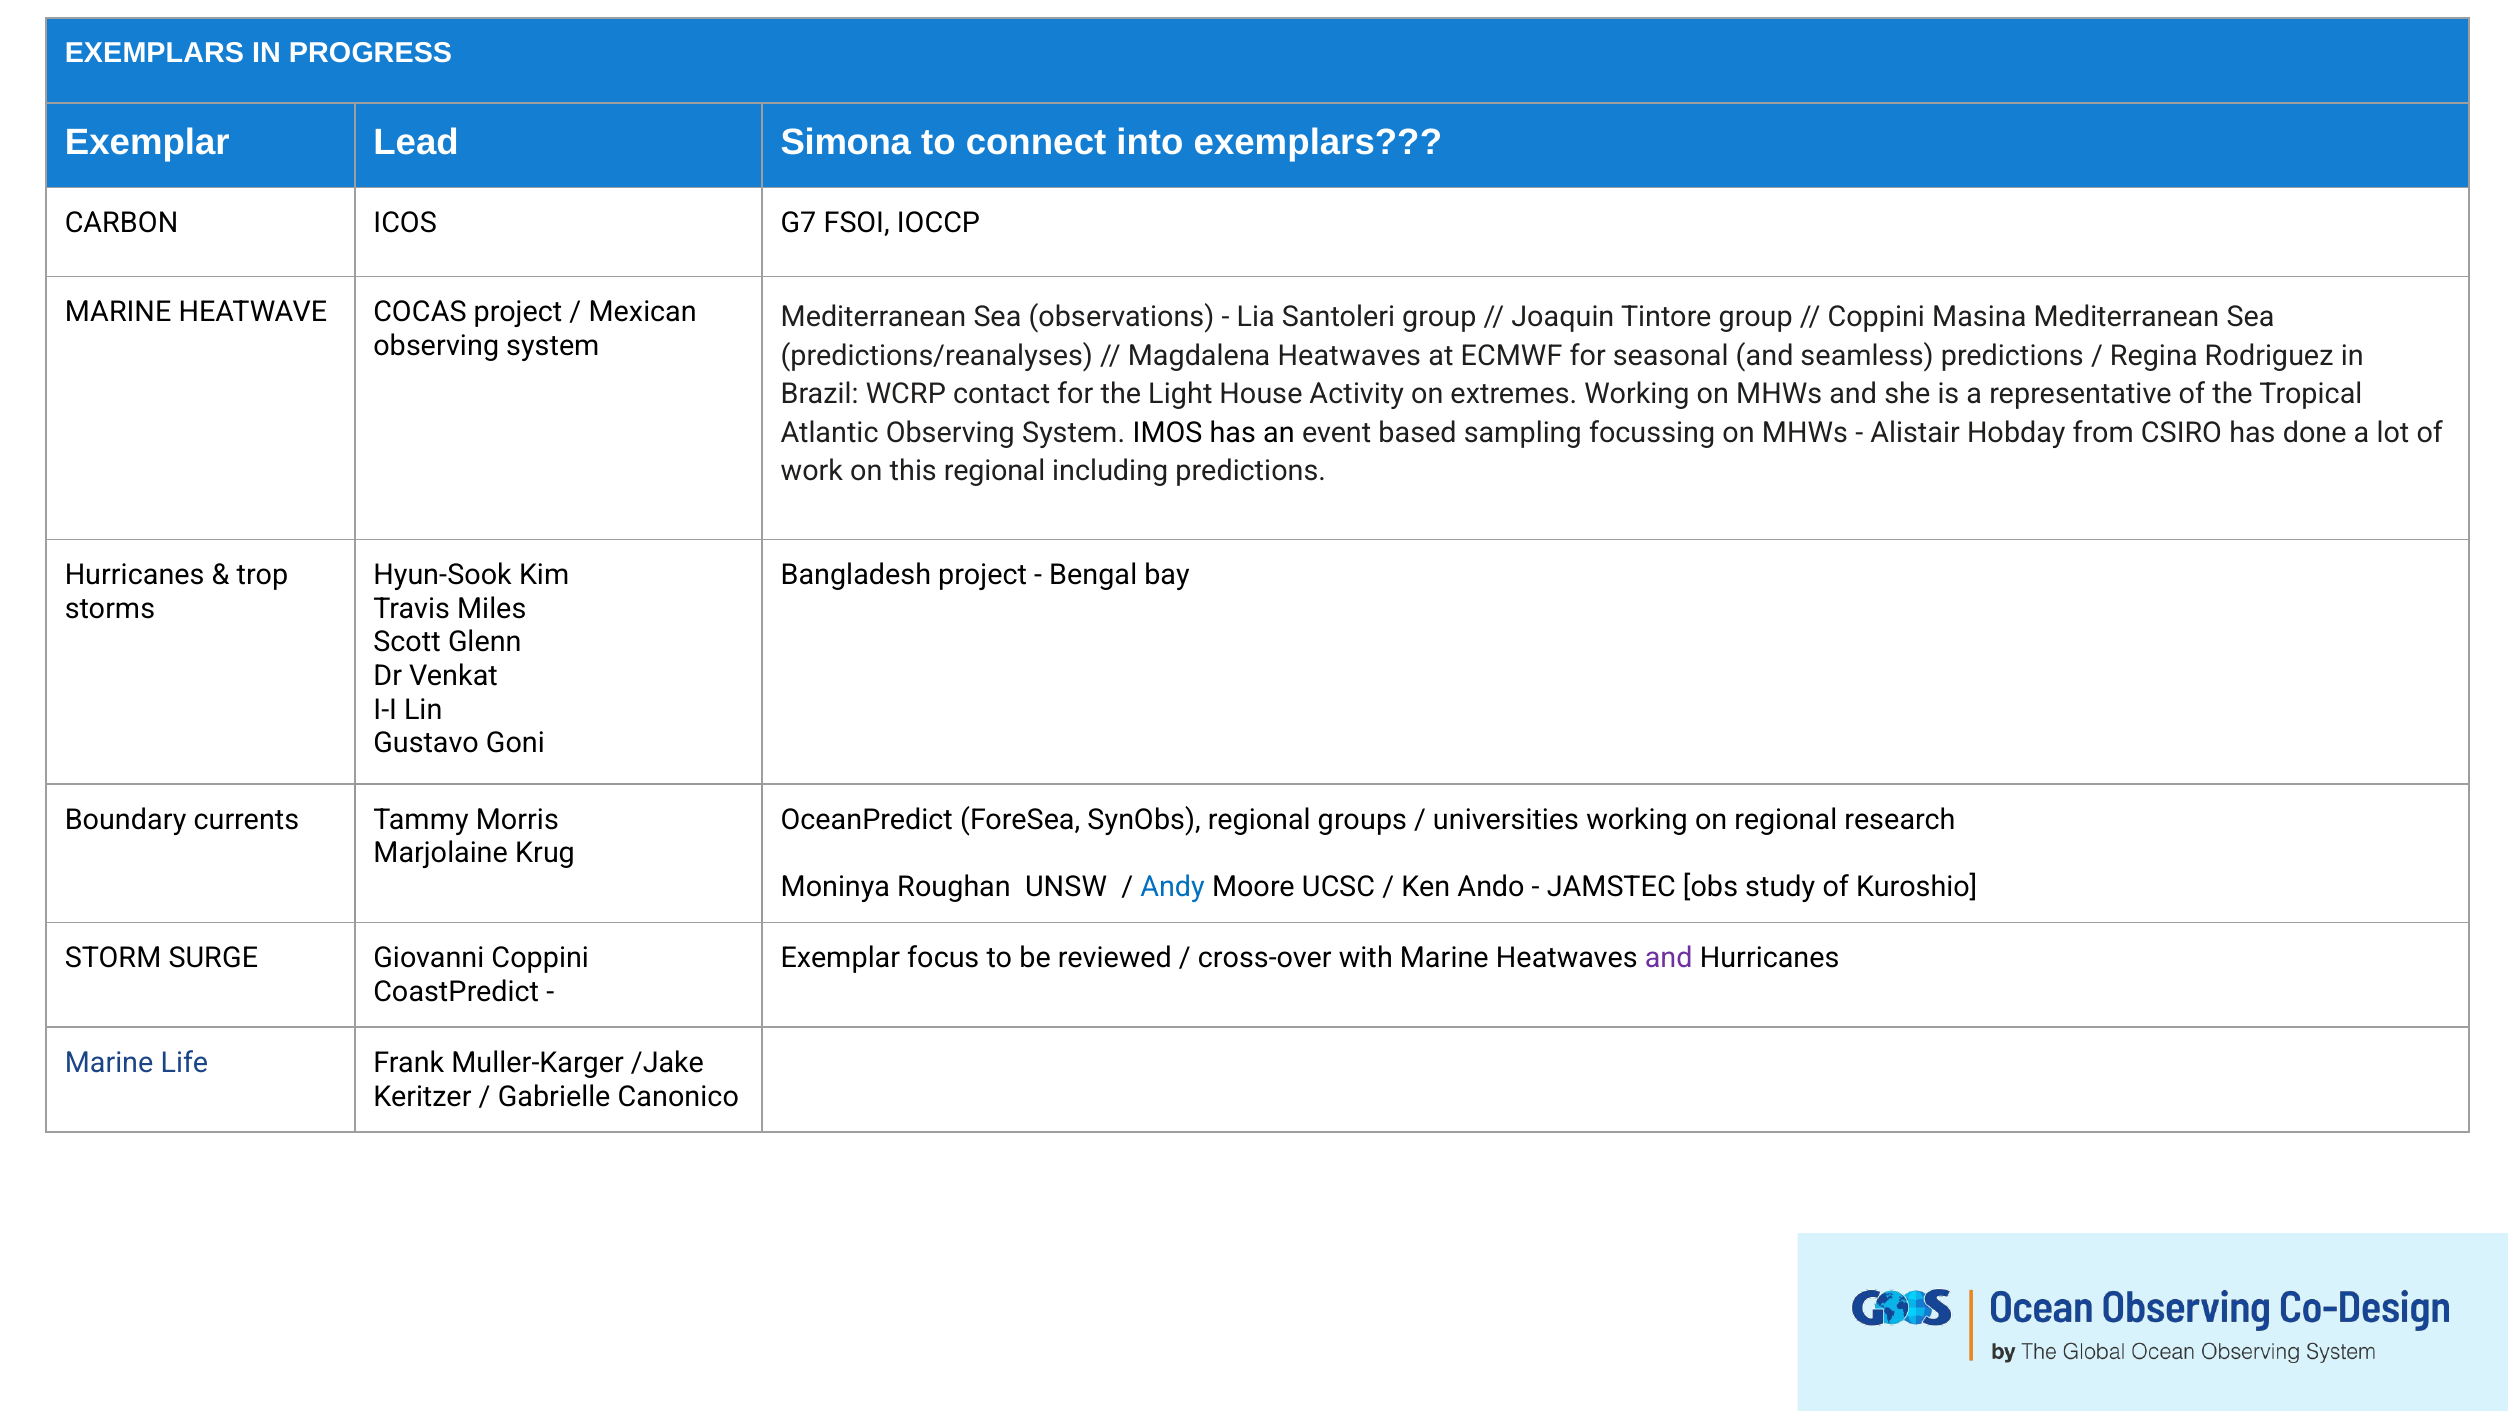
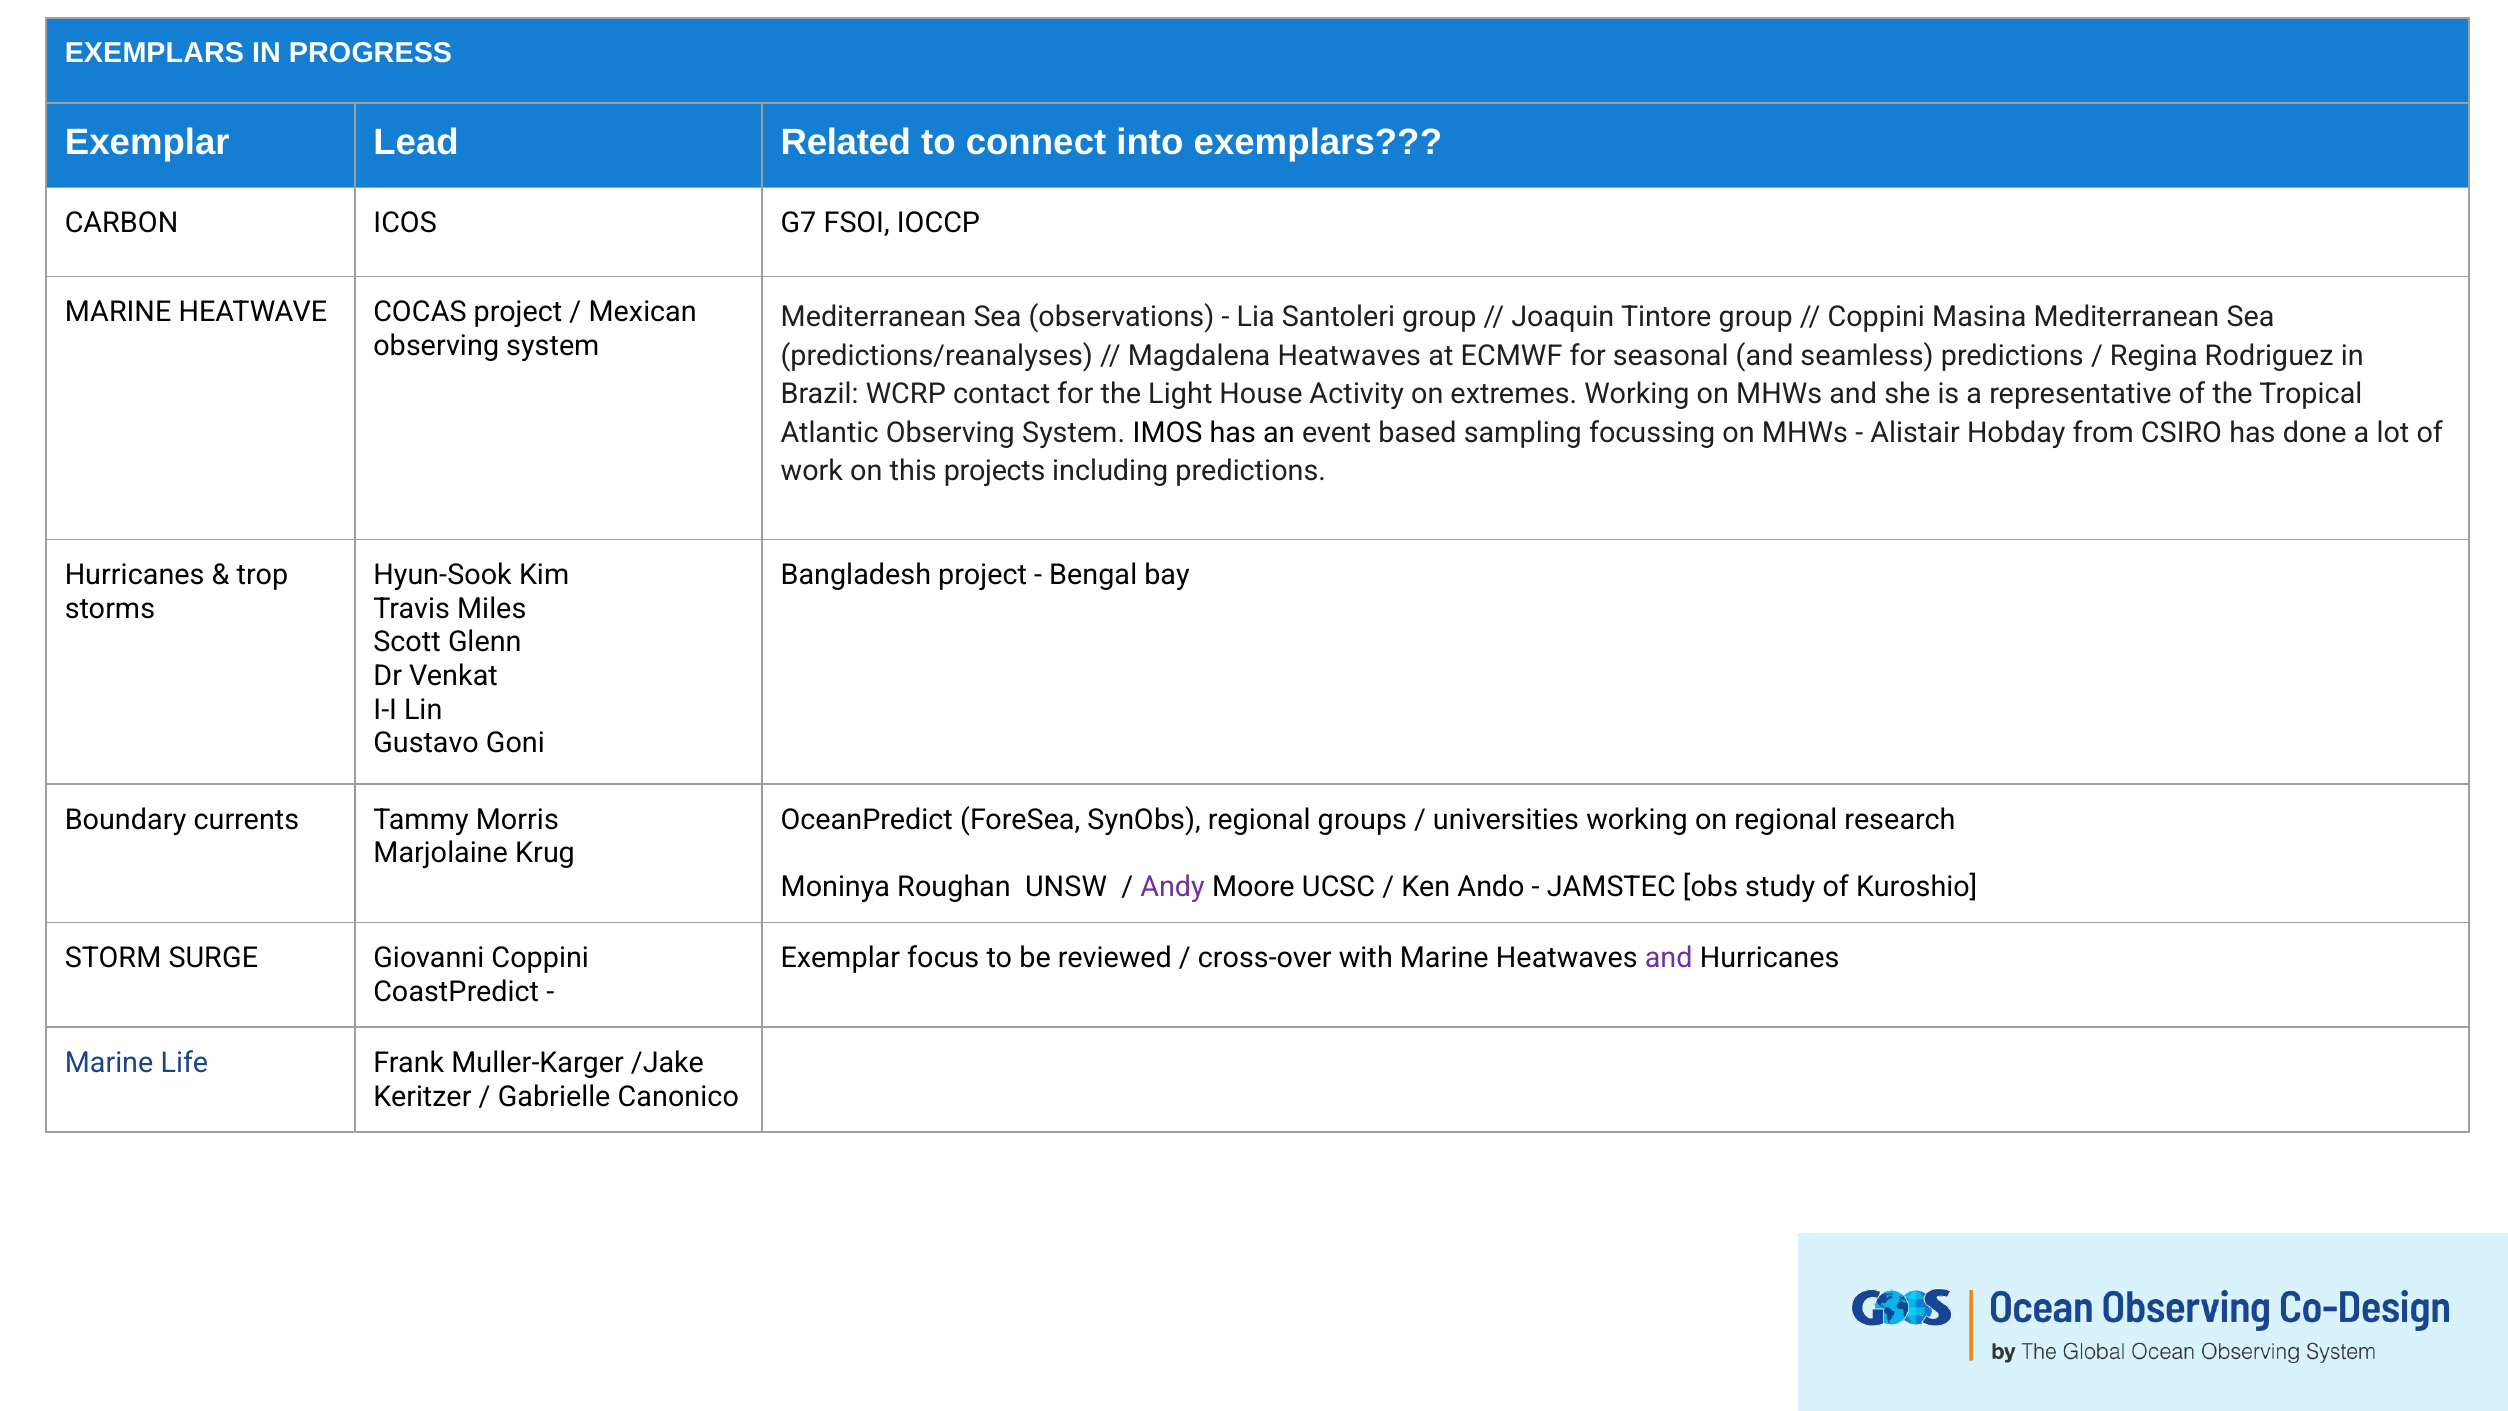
Simona: Simona -> Related
this regional: regional -> projects
Andy colour: blue -> purple
